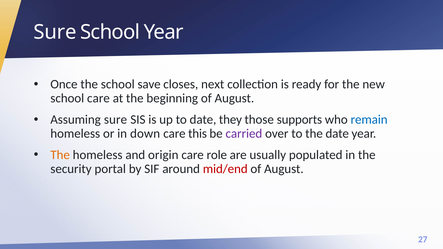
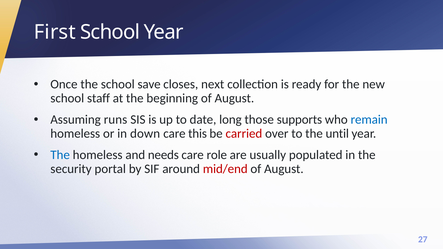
Sure at (55, 32): Sure -> First
school care: care -> staff
Assuming sure: sure -> runs
they: they -> long
carried colour: purple -> red
the date: date -> until
The at (60, 155) colour: orange -> blue
origin: origin -> needs
